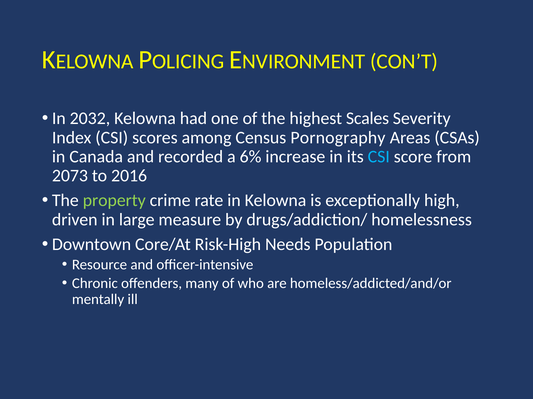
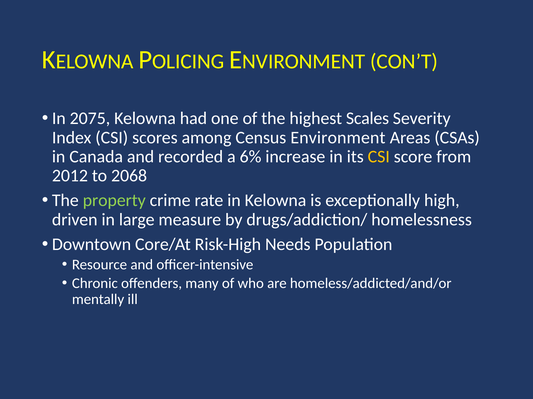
2032: 2032 -> 2075
Pornography: Pornography -> Environment
CSI at (379, 157) colour: light blue -> yellow
2073: 2073 -> 2012
2016: 2016 -> 2068
